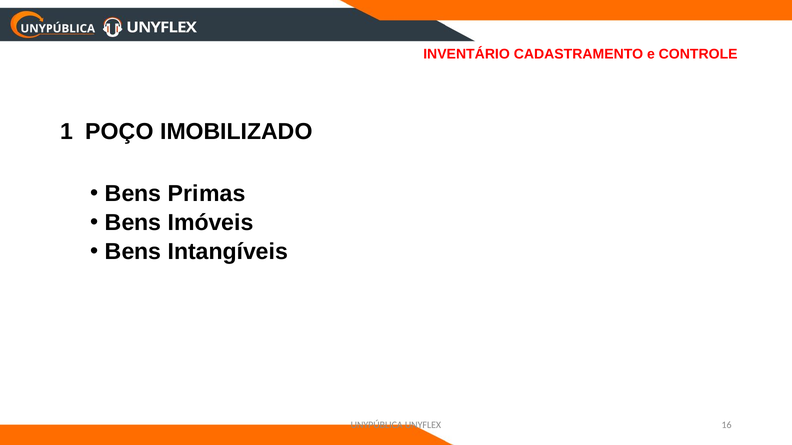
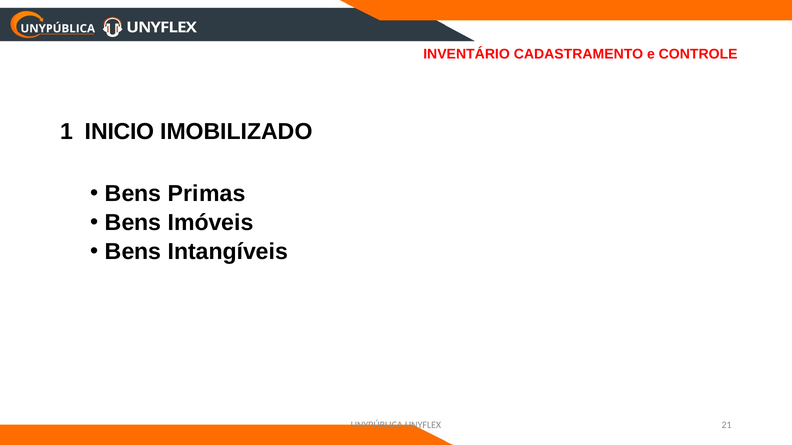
POÇO: POÇO -> INICIO
16: 16 -> 21
